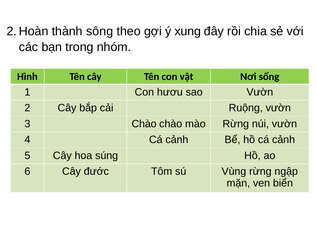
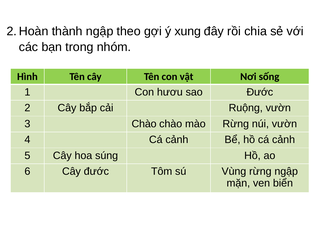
thành sông: sông -> ngập
sao Vườn: Vườn -> Đước
